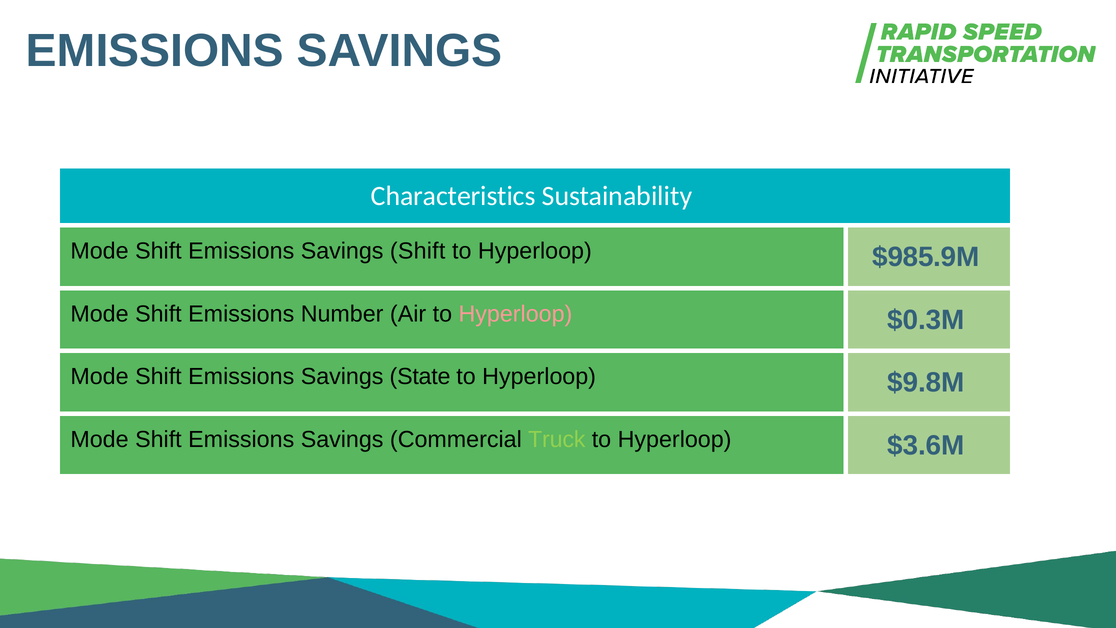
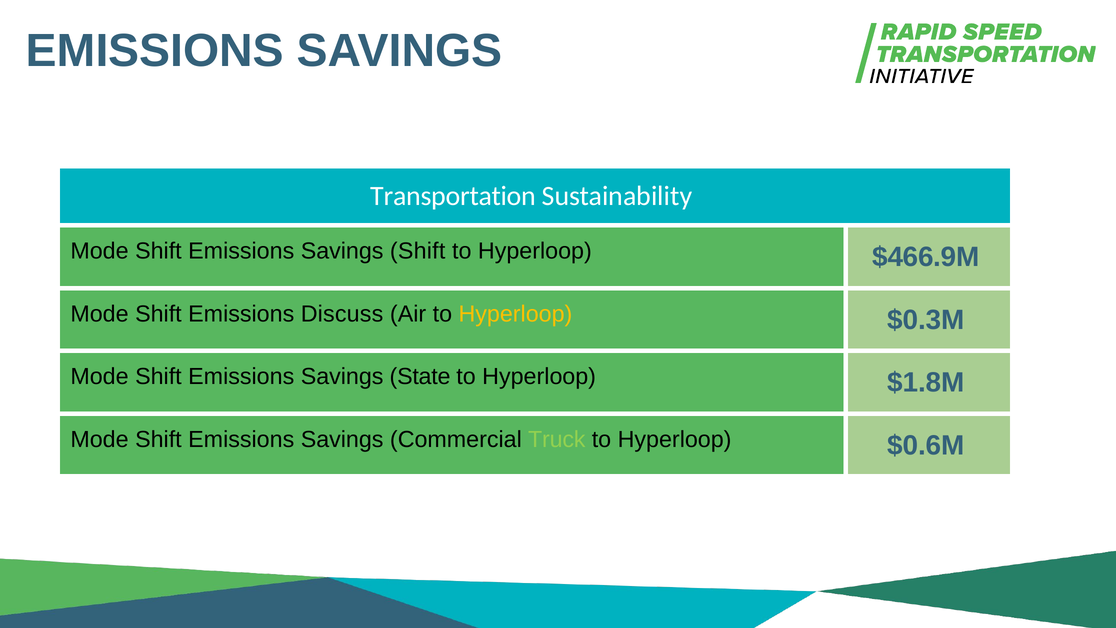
Characteristics: Characteristics -> Transportation
$985.9M: $985.9M -> $466.9M
Number: Number -> Discuss
Hyperloop at (515, 314) colour: pink -> yellow
$9.8M: $9.8M -> $1.8M
$3.6M: $3.6M -> $0.6M
